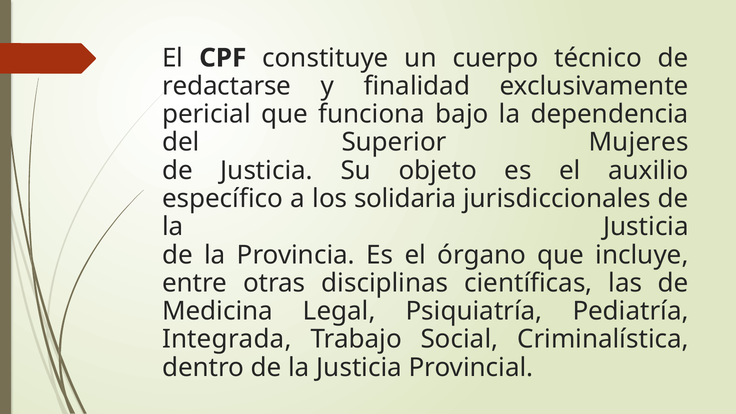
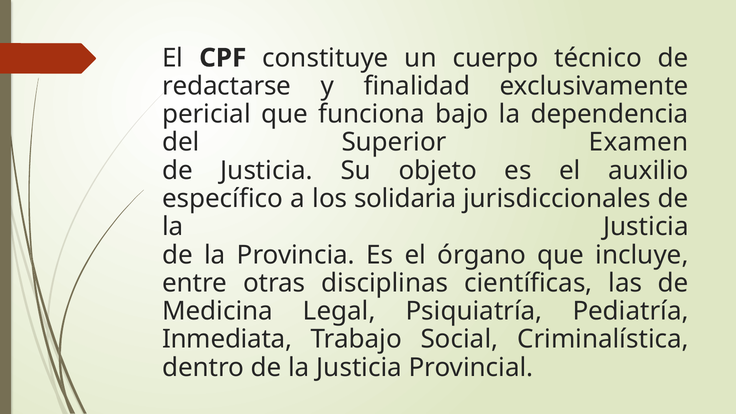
Mujeres: Mujeres -> Examen
Integrada: Integrada -> Inmediata
